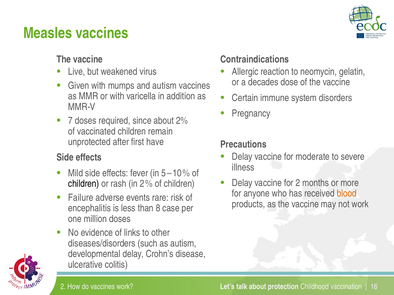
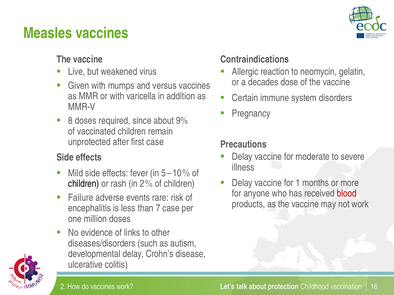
and autism: autism -> versus
7: 7 -> 8
about 2%: 2% -> 9%
first have: have -> case
for 2: 2 -> 1
blood colour: orange -> red
8: 8 -> 7
